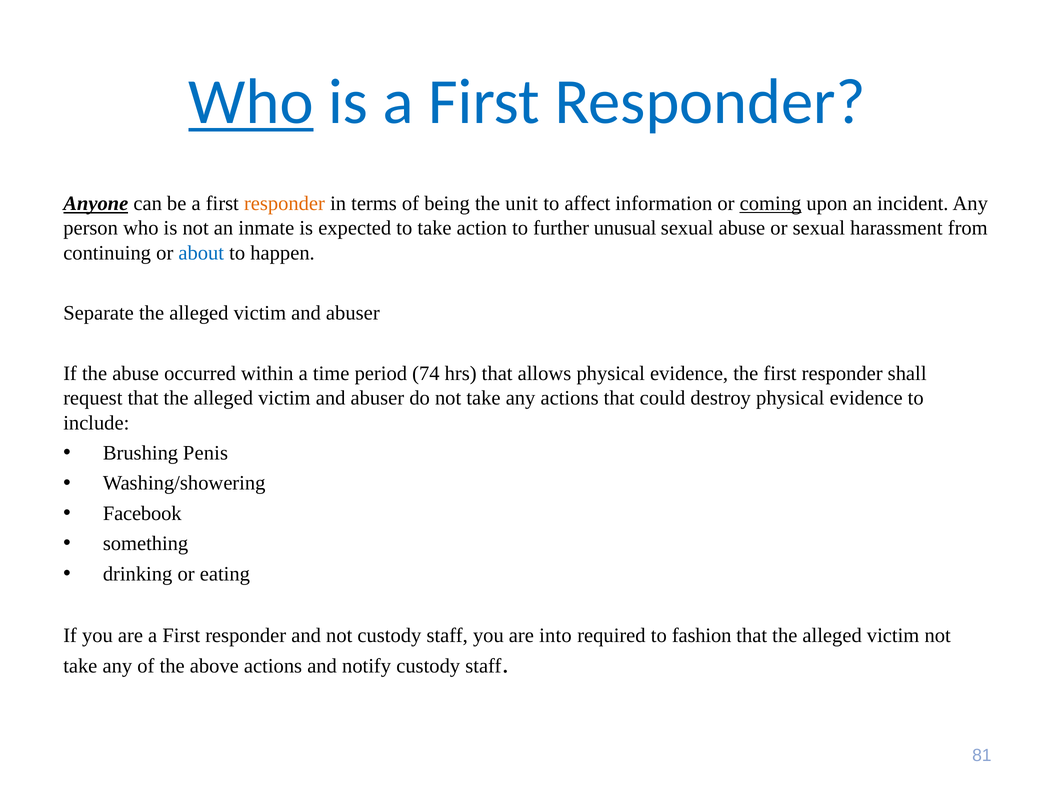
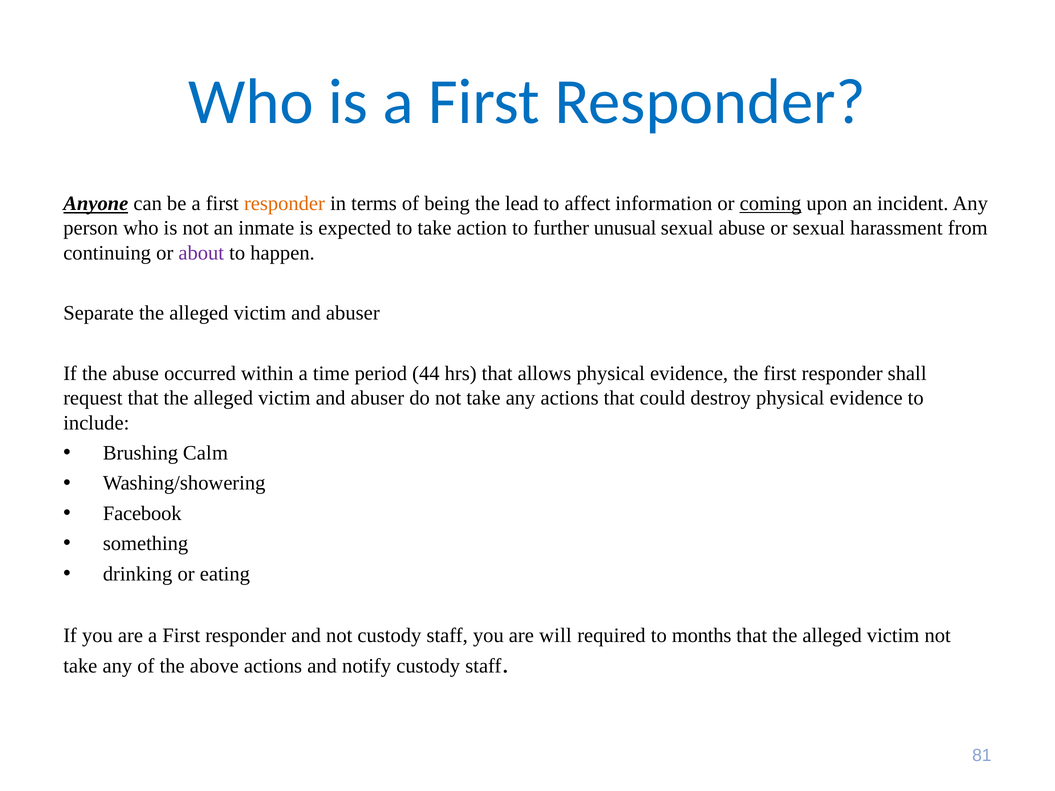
Who at (251, 102) underline: present -> none
unit: unit -> lead
about colour: blue -> purple
74: 74 -> 44
Penis: Penis -> Calm
into: into -> will
fashion: fashion -> months
